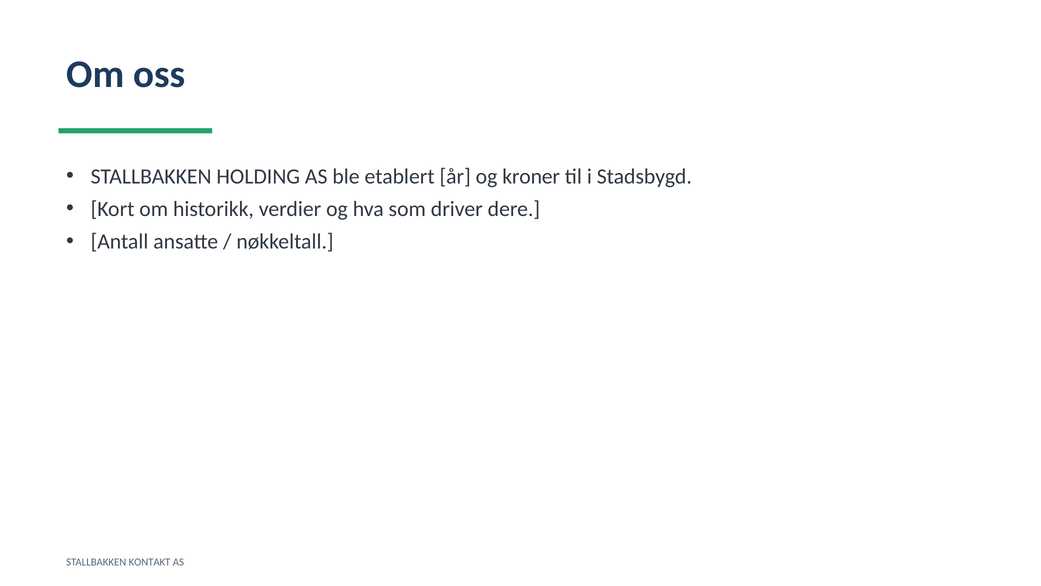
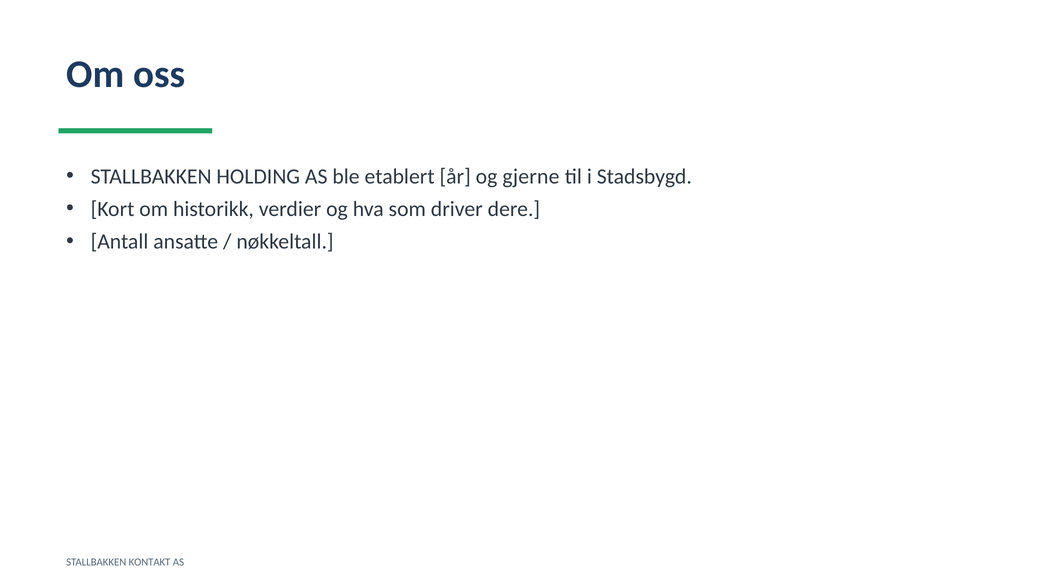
kroner: kroner -> gjerne
